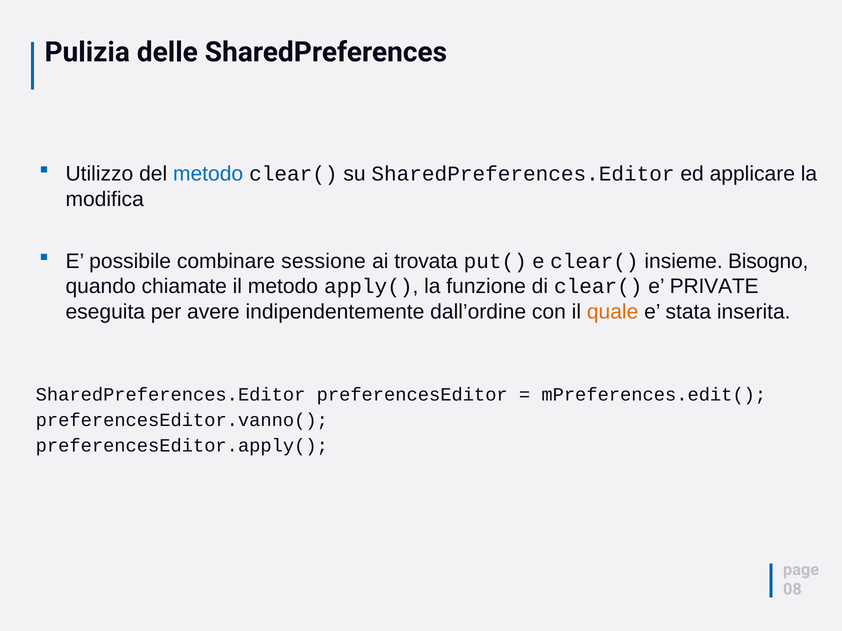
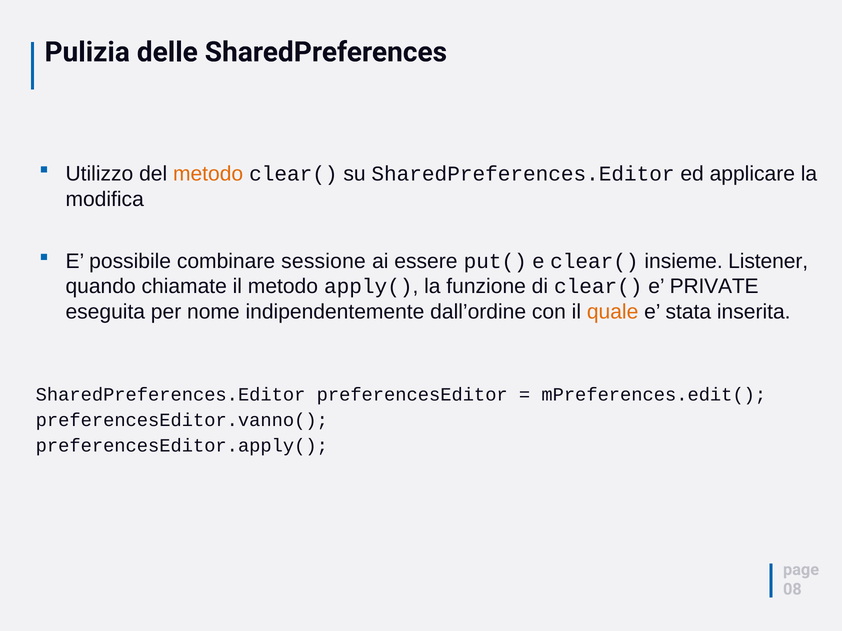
metodo at (208, 174) colour: blue -> orange
trovata: trovata -> essere
Bisogno: Bisogno -> Listener
avere: avere -> nome
